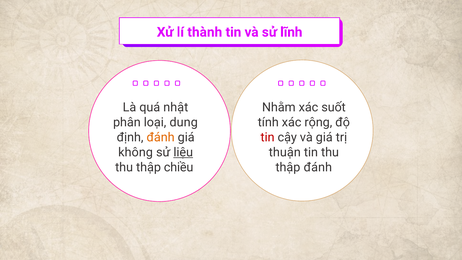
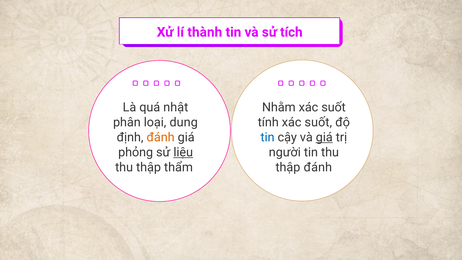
lĩnh: lĩnh -> tích
tính xác rộng: rộng -> suốt
tin at (268, 137) colour: red -> blue
giá at (324, 137) underline: none -> present
không: không -> phỏng
thuận: thuận -> người
chiều: chiều -> thẩm
